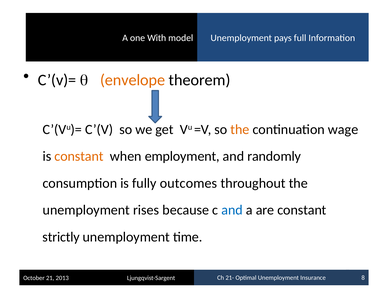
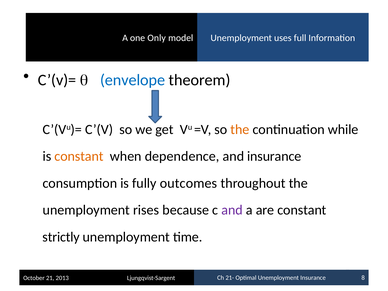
With: With -> Only
pays: pays -> uses
envelope colour: orange -> blue
wage: wage -> while
employment: employment -> dependence
and randomly: randomly -> insurance
and at (232, 210) colour: blue -> purple
